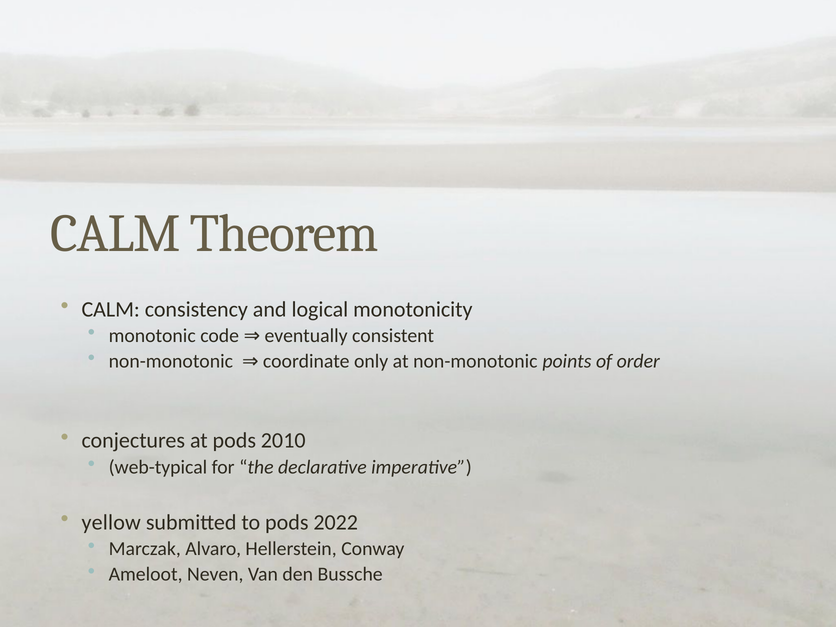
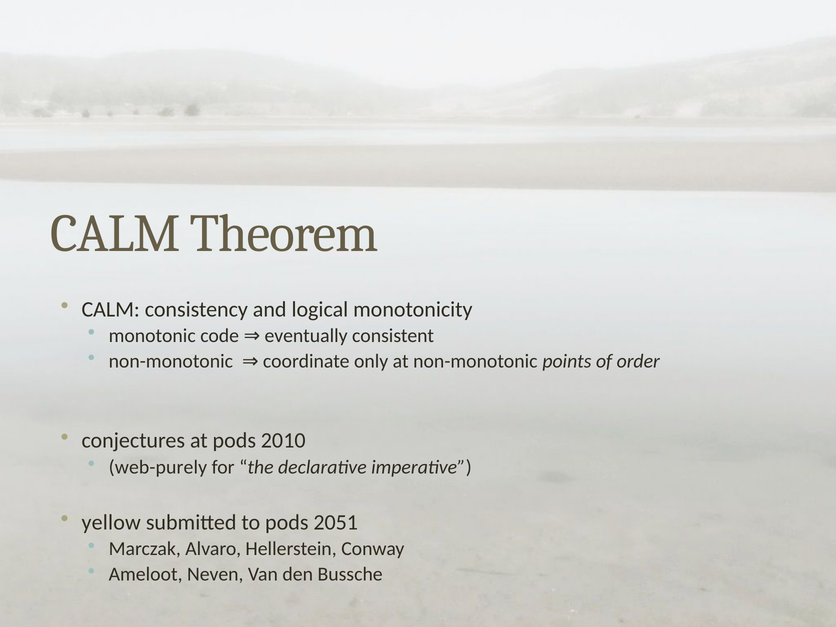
web-typical: web-typical -> web-purely
2022: 2022 -> 2051
